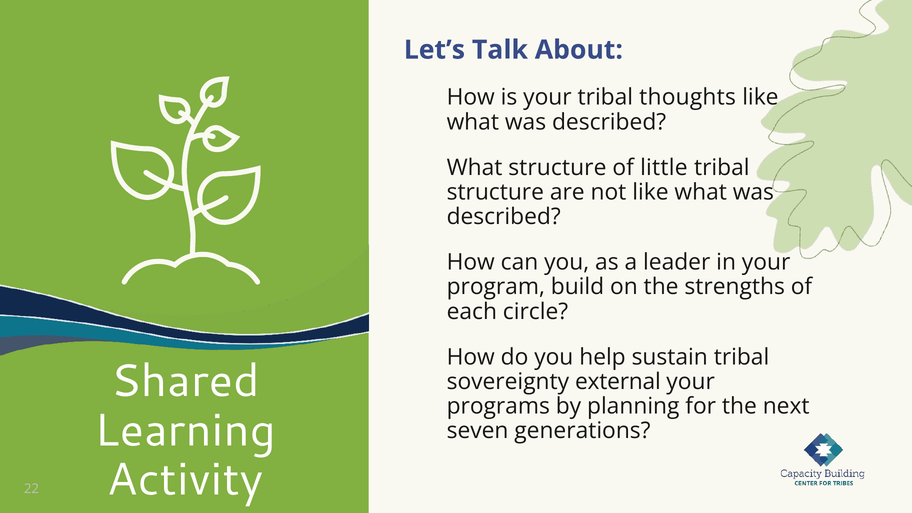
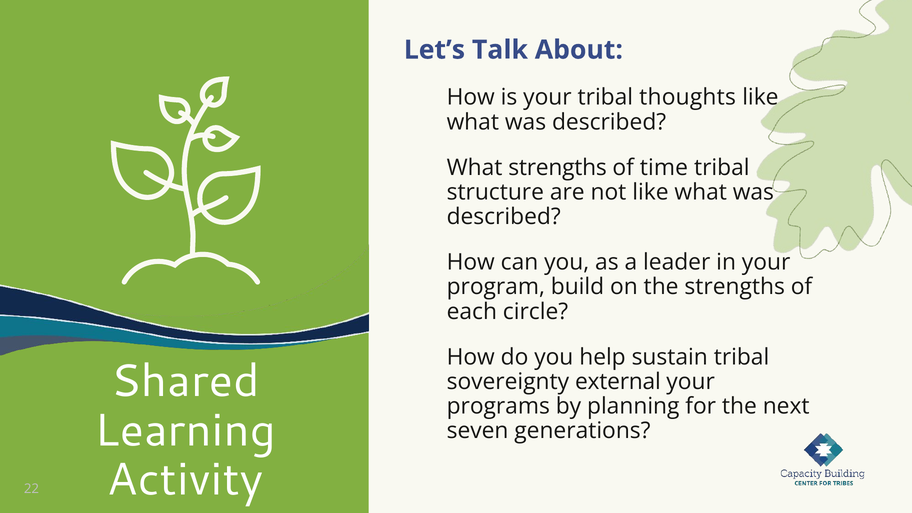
What structure: structure -> strengths
little: little -> time
